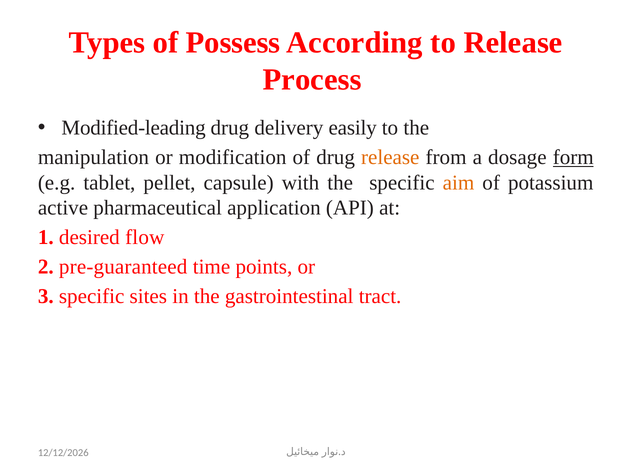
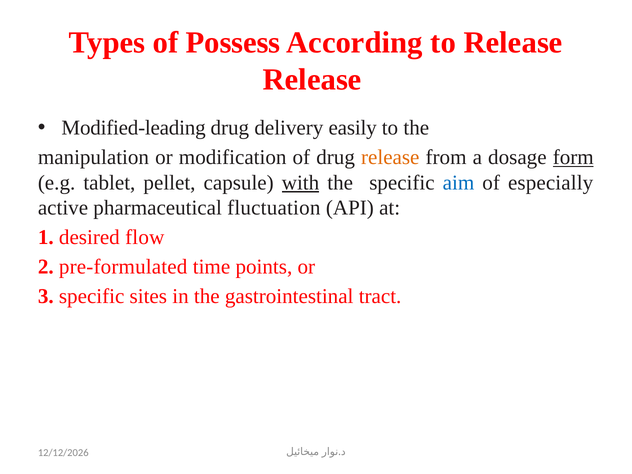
Process at (312, 80): Process -> Release
with underline: none -> present
aim colour: orange -> blue
potassium: potassium -> especially
application: application -> fluctuation
pre-guaranteed: pre-guaranteed -> pre-formulated
